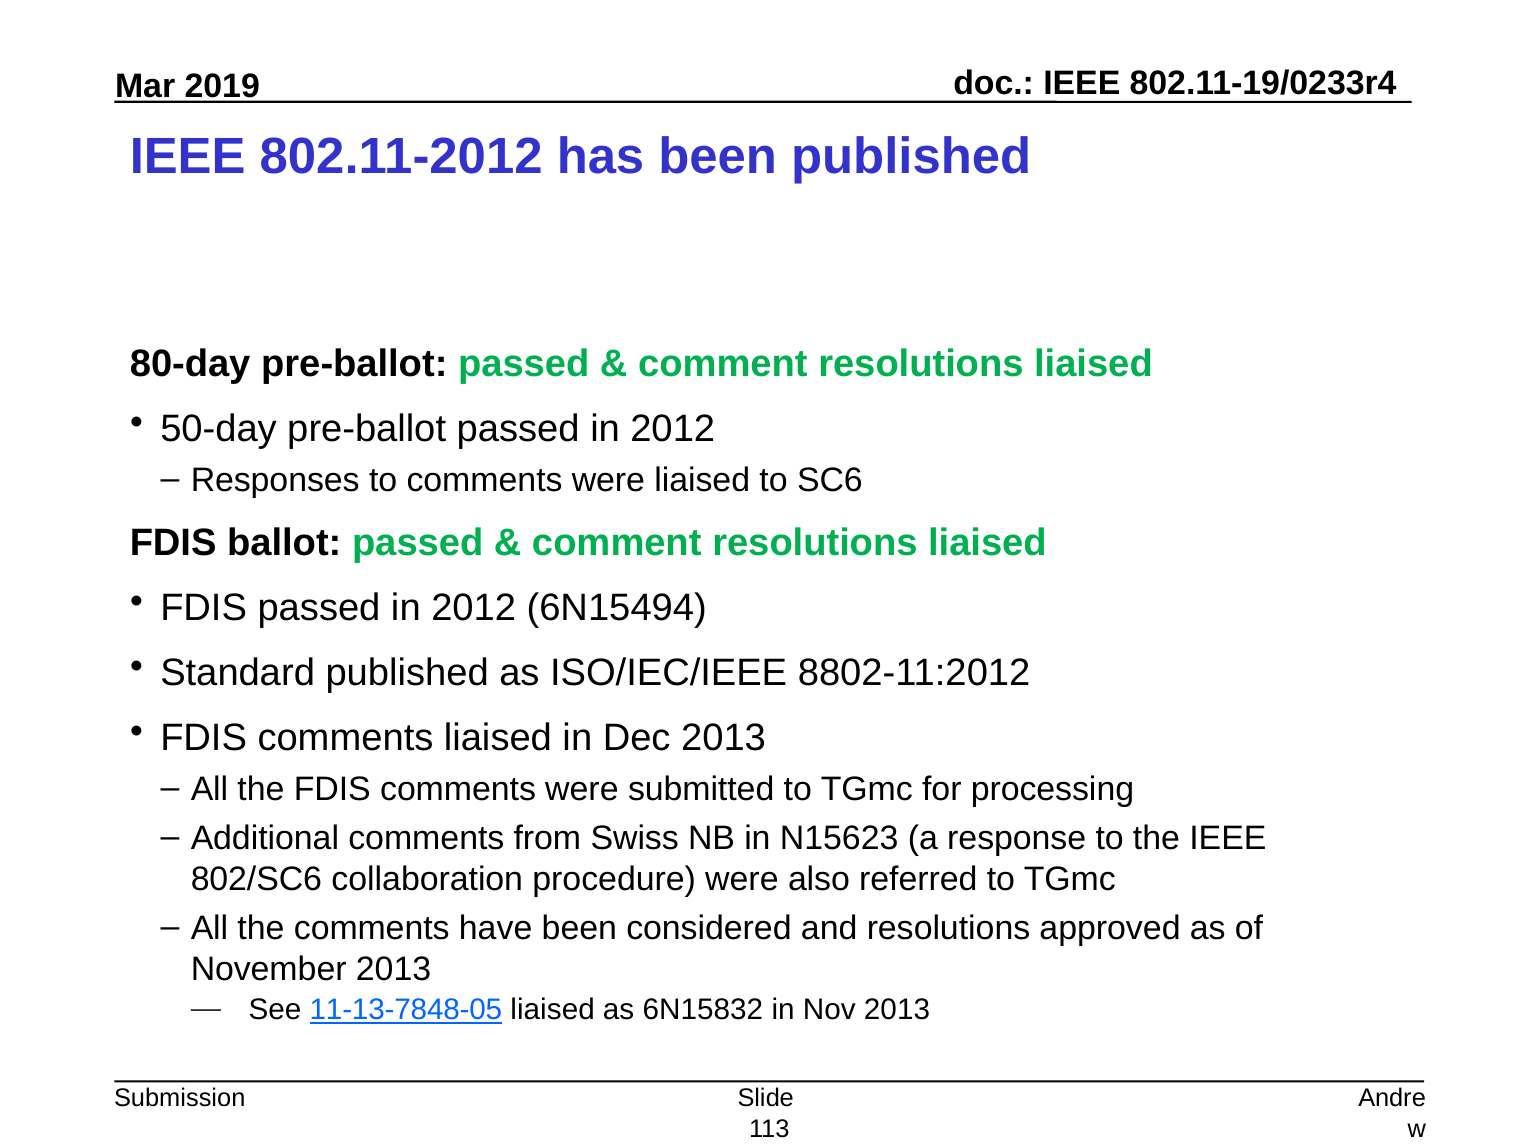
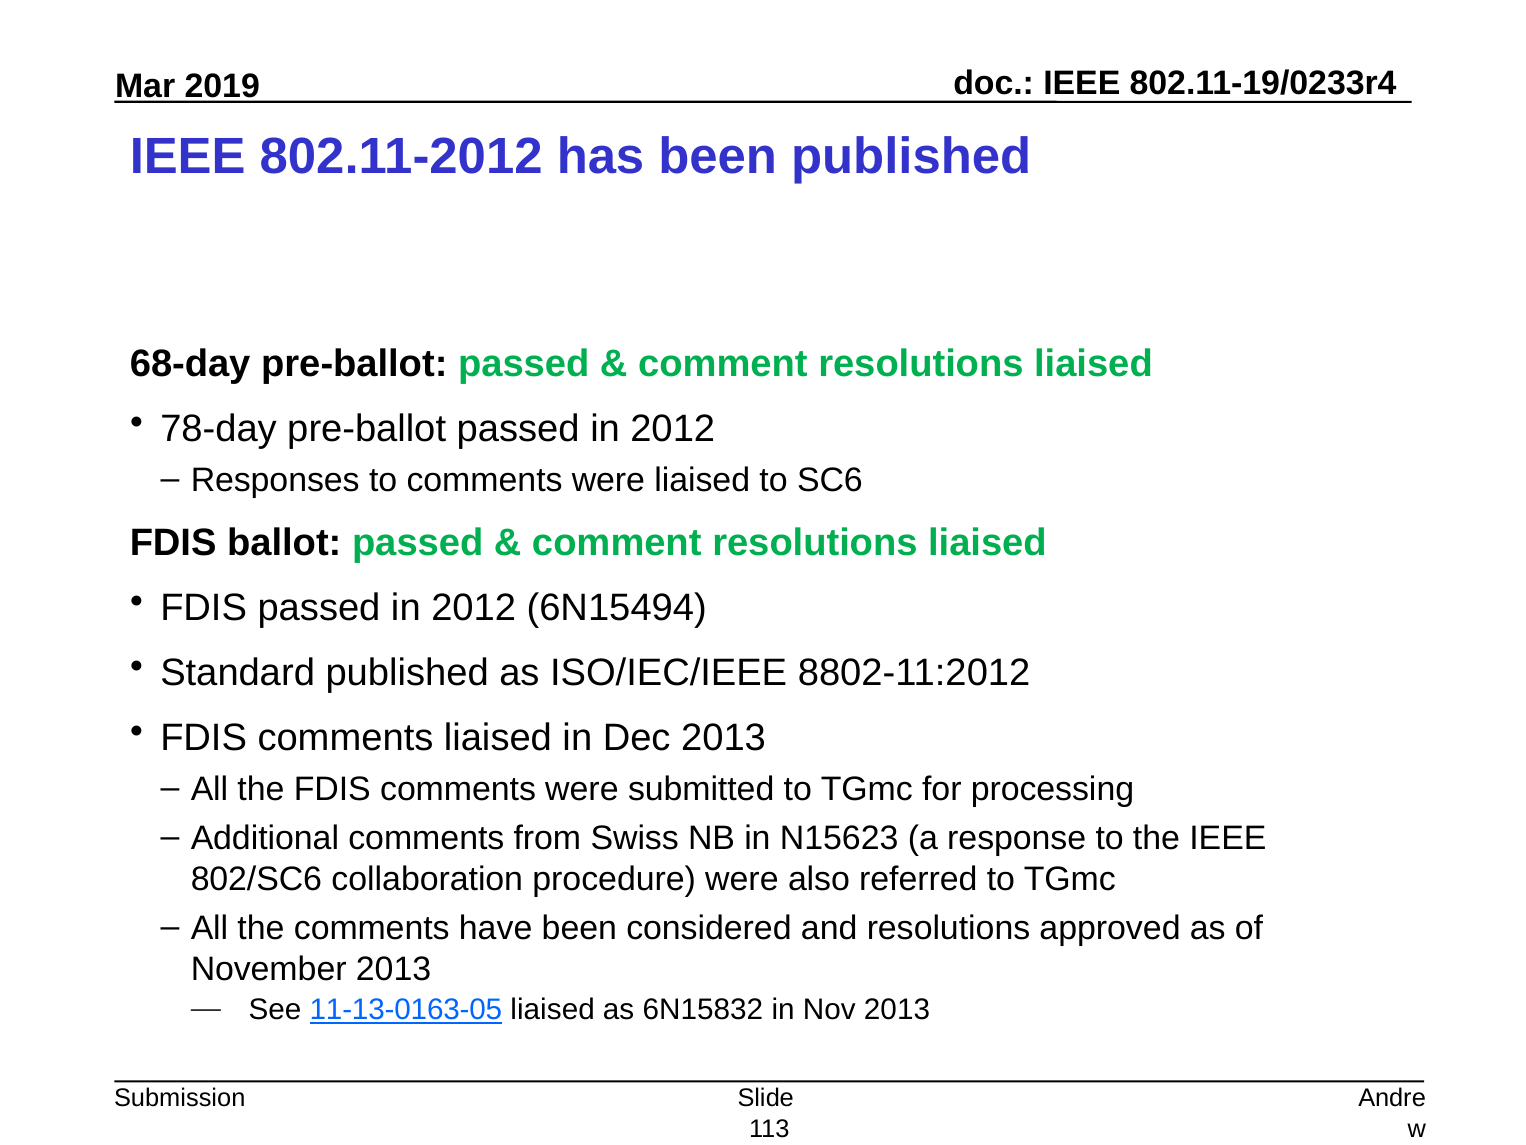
80-day: 80-day -> 68-day
50-day: 50-day -> 78-day
11-13-7848-05: 11-13-7848-05 -> 11-13-0163-05
